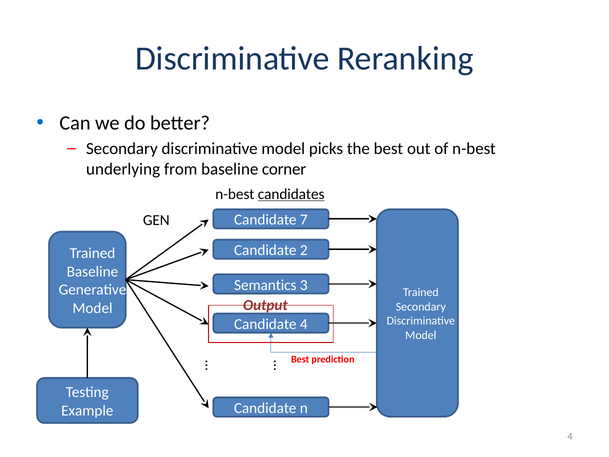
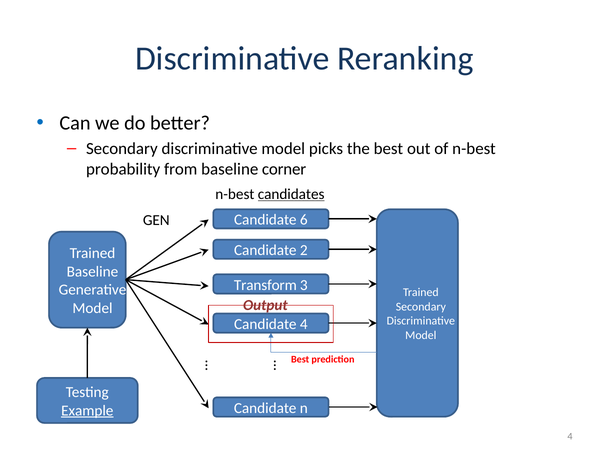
underlying: underlying -> probability
7: 7 -> 6
Semantics: Semantics -> Transform
Example underline: none -> present
